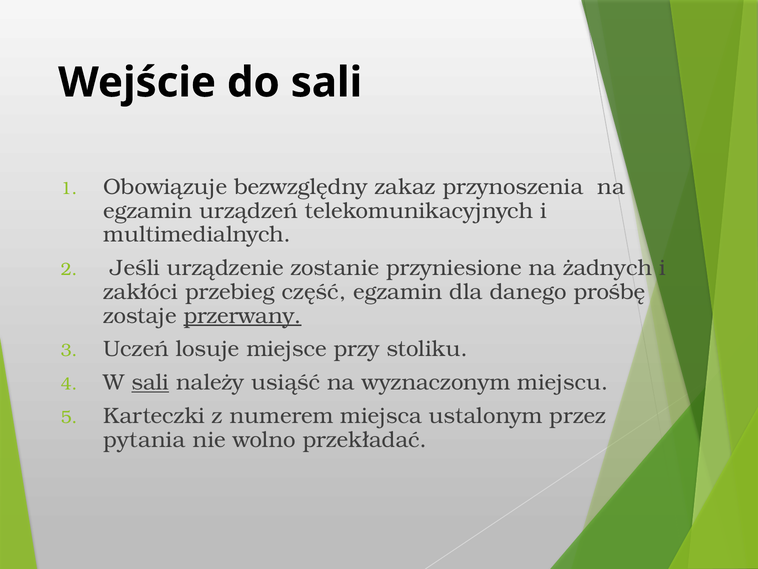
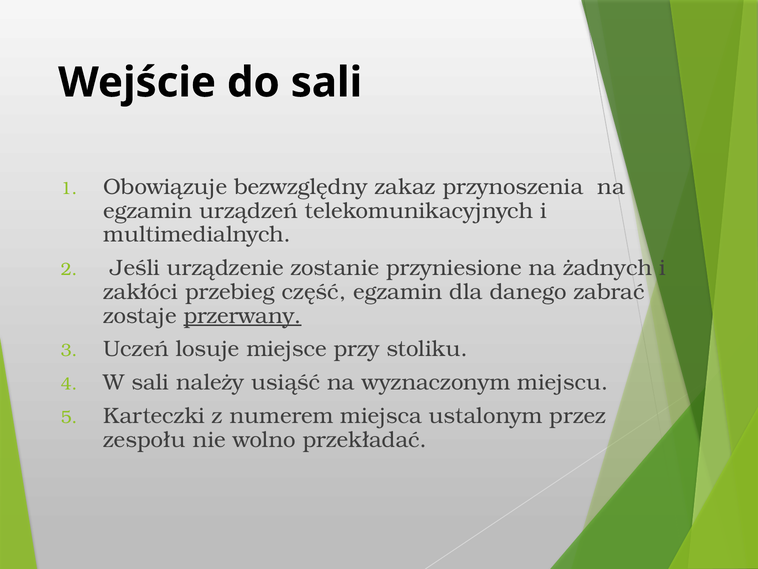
prośbę: prośbę -> zabrać
sali at (150, 382) underline: present -> none
pytania: pytania -> zespołu
